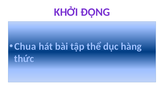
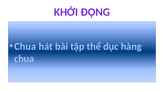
thức at (24, 59): thức -> chua
